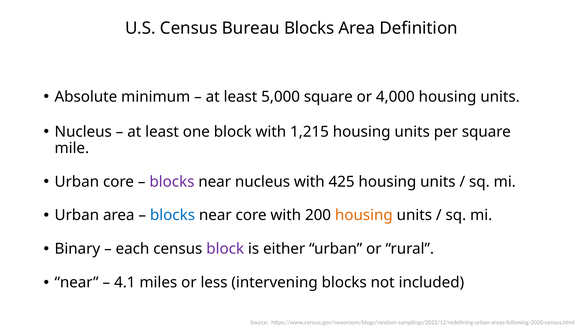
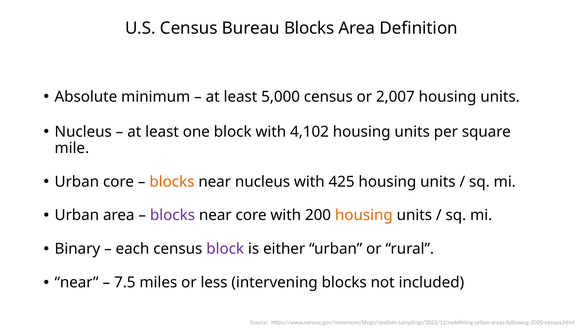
5,000 square: square -> census
4,000: 4,000 -> 2,007
1,215: 1,215 -> 4,102
blocks at (172, 182) colour: purple -> orange
blocks at (172, 215) colour: blue -> purple
4.1: 4.1 -> 7.5
